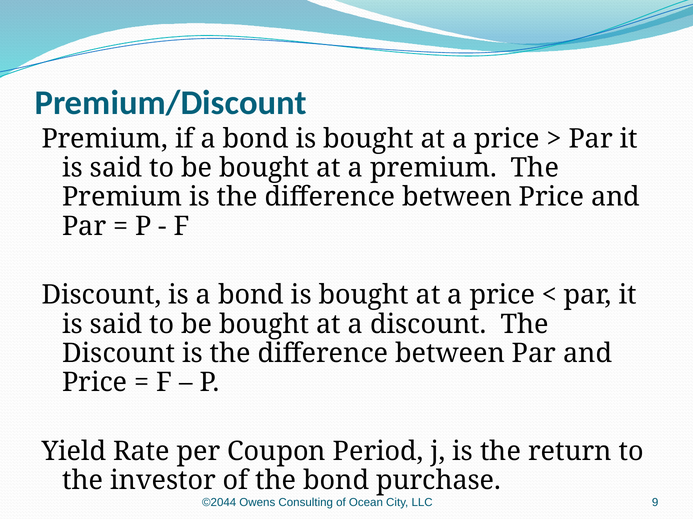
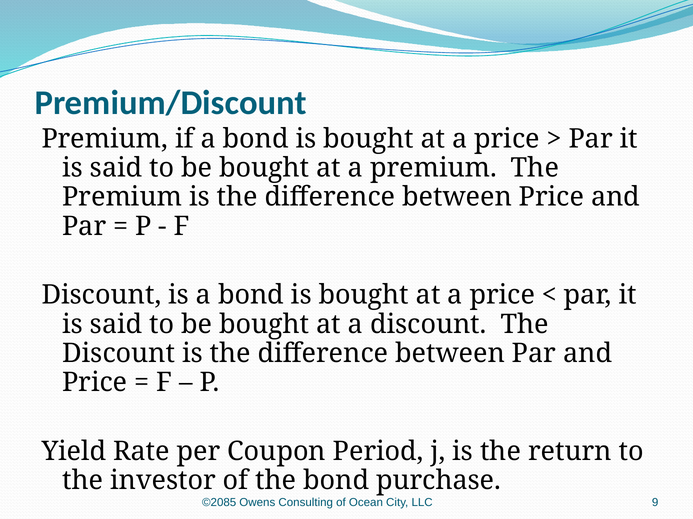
©2044: ©2044 -> ©2085
